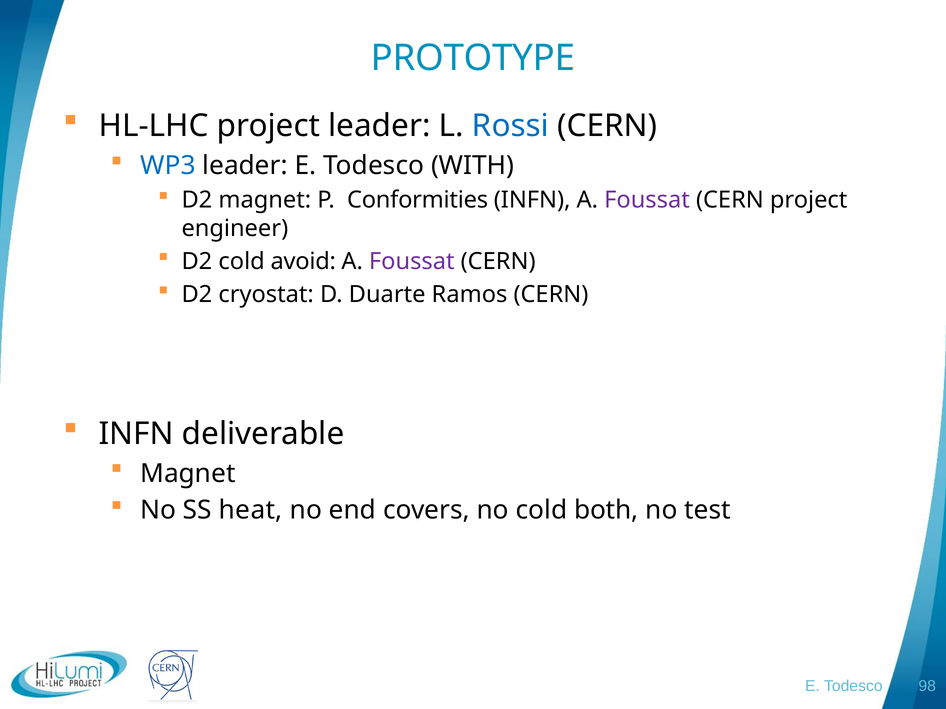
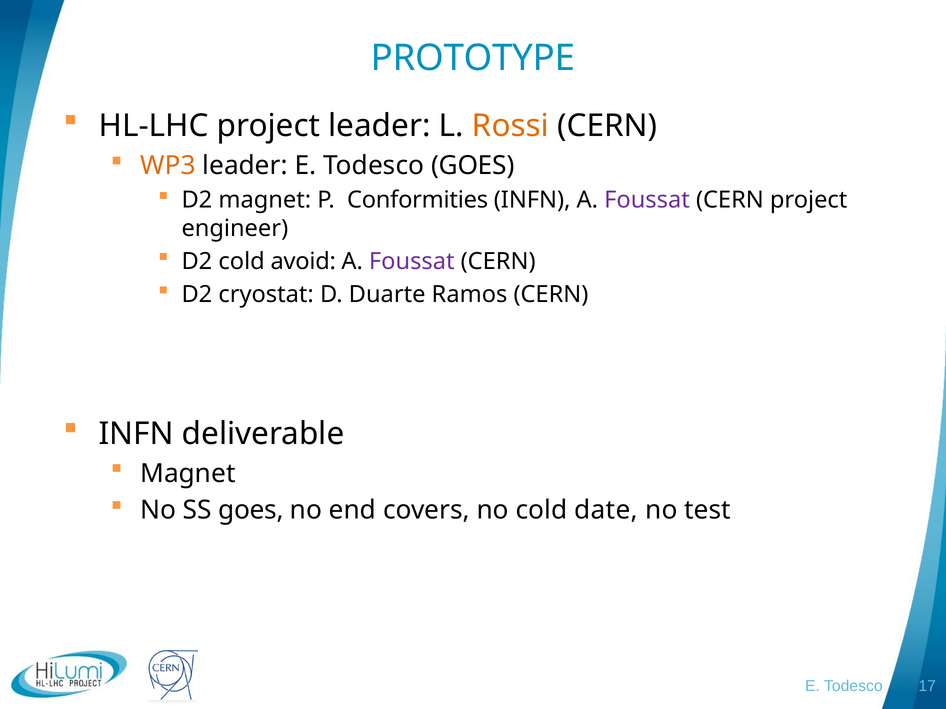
Rossi colour: blue -> orange
WP3 colour: blue -> orange
Todesco WITH: WITH -> GOES
SS heat: heat -> goes
both: both -> date
98: 98 -> 17
